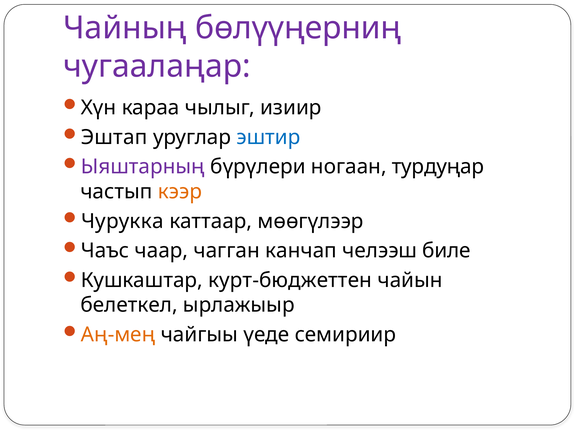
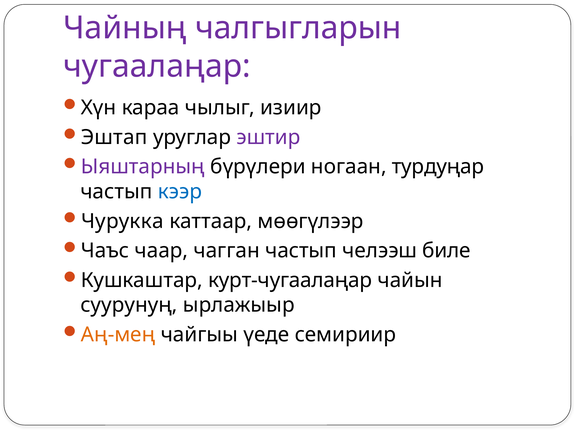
бөлүүңерниң: бөлүүңерниң -> чалгыгларын
эштир colour: blue -> purple
кээр colour: orange -> blue
чагган канчап: канчап -> частып
курт-бюджеттен: курт-бюджеттен -> курт-чугаалаңар
белеткел: белеткел -> суурунуң
